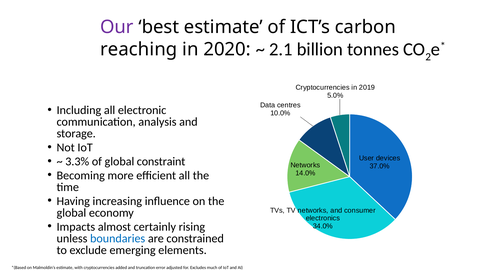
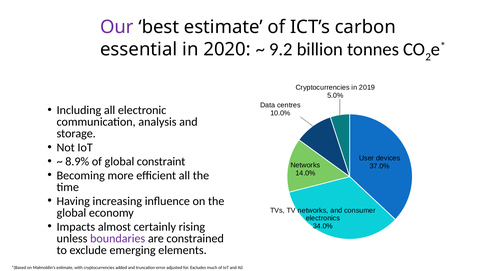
reaching: reaching -> essential
2.1: 2.1 -> 9.2
3.3%: 3.3% -> 8.9%
boundaries colour: blue -> purple
